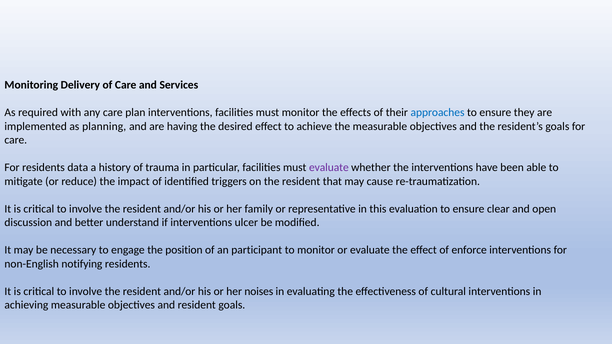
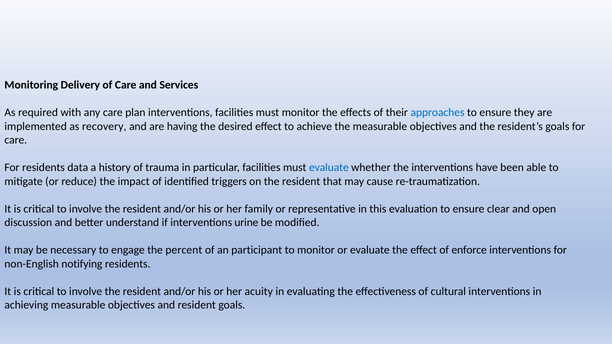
planning: planning -> recovery
evaluate at (329, 168) colour: purple -> blue
ulcer: ulcer -> urine
position: position -> percent
noises: noises -> acuity
